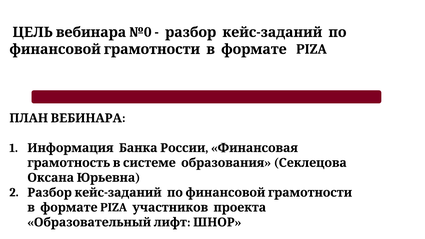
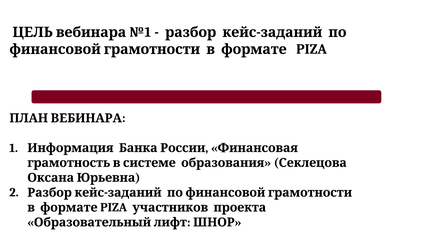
№0: №0 -> №1
